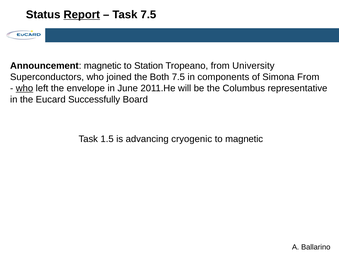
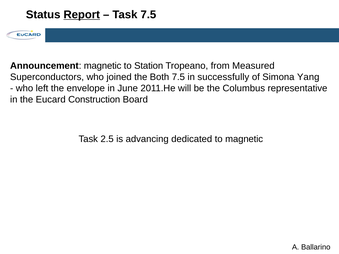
University: University -> Measured
components: components -> successfully
Simona From: From -> Yang
who at (24, 88) underline: present -> none
Successfully: Successfully -> Construction
1.5: 1.5 -> 2.5
cryogenic: cryogenic -> dedicated
